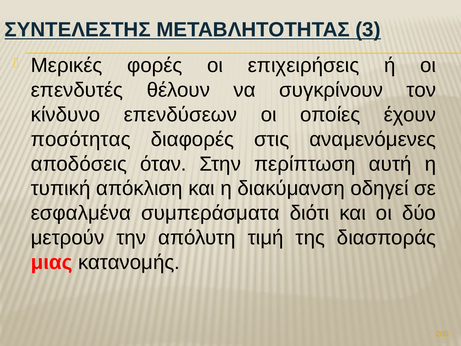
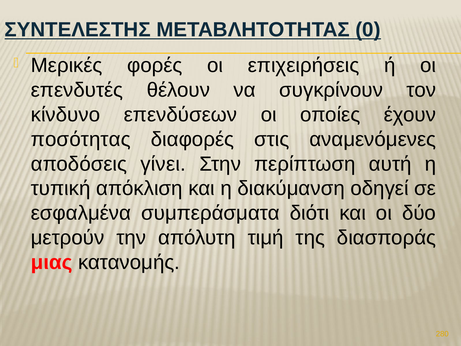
3: 3 -> 0
όταν: όταν -> γίνει
